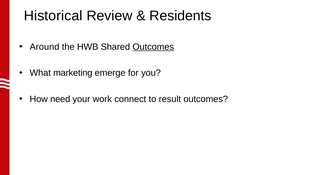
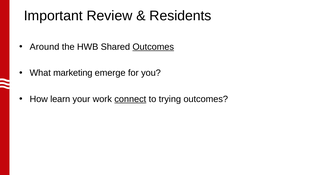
Historical: Historical -> Important
need: need -> learn
connect underline: none -> present
result: result -> trying
